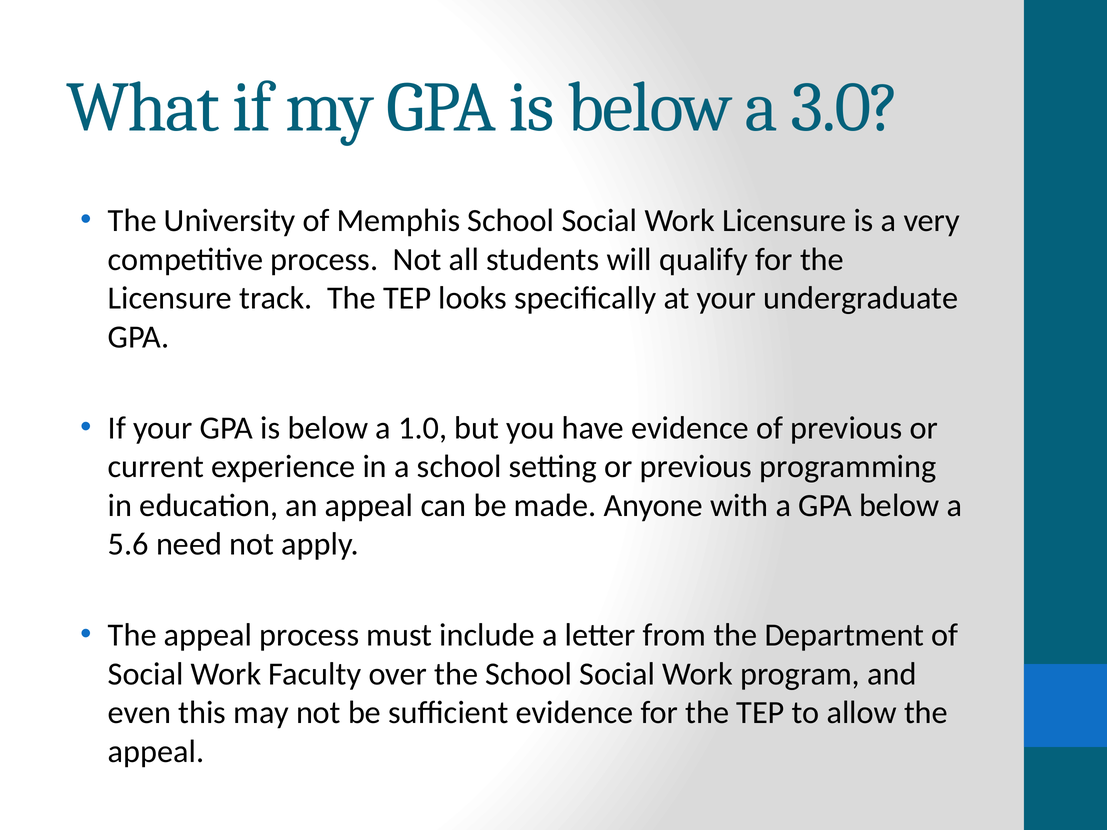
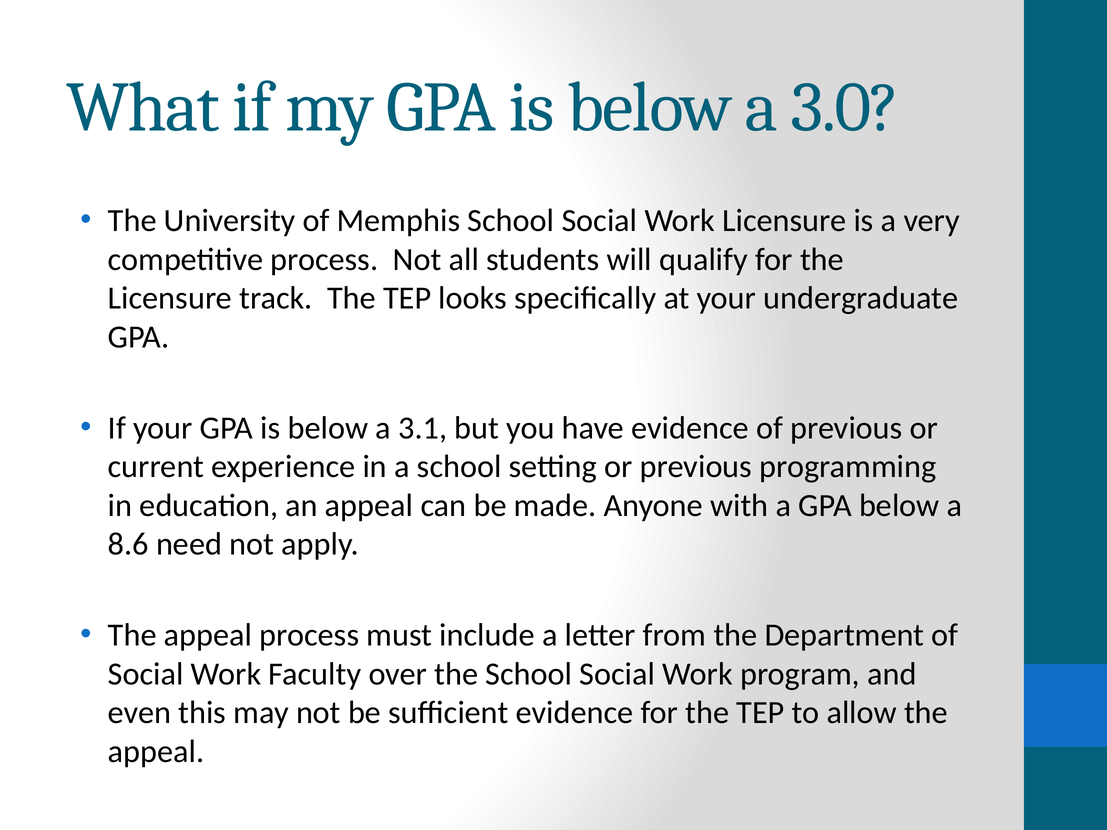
1.0: 1.0 -> 3.1
5.6: 5.6 -> 8.6
